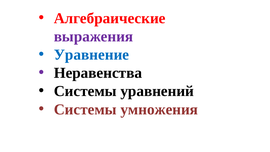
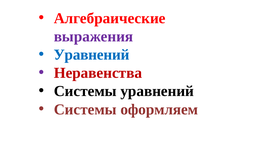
Уравнение at (91, 55): Уравнение -> Уравнений
Неравенства colour: black -> red
умножения: умножения -> оформляем
